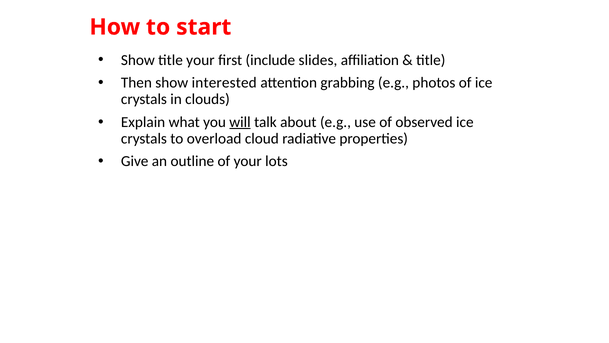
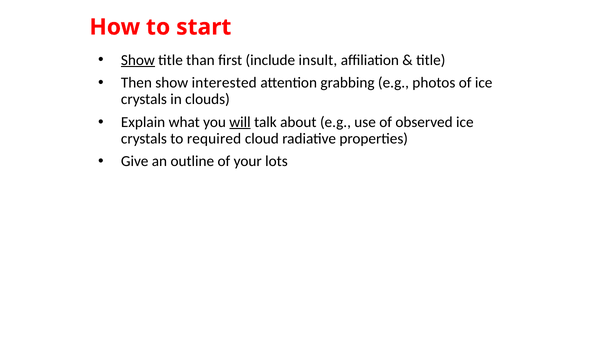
Show at (138, 60) underline: none -> present
title your: your -> than
slides: slides -> insult
overload: overload -> required
